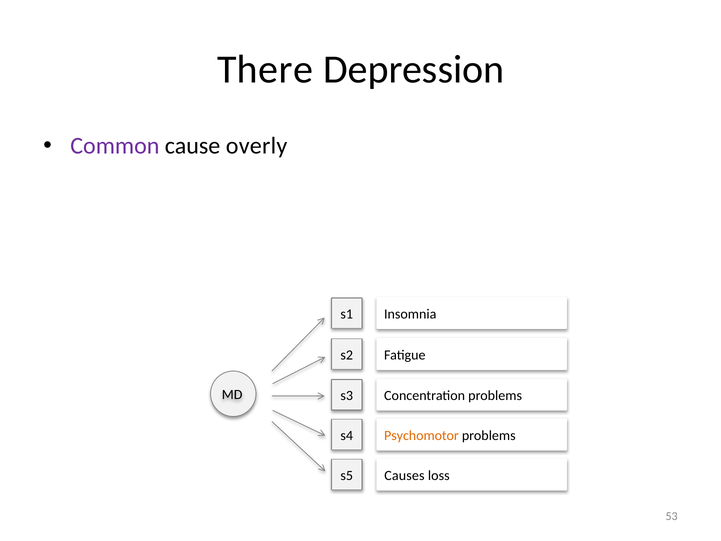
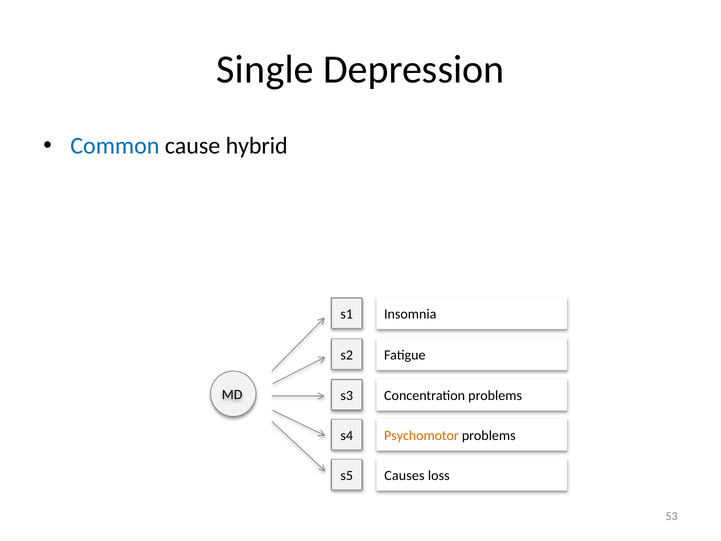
There: There -> Single
Common colour: purple -> blue
overly: overly -> hybrid
